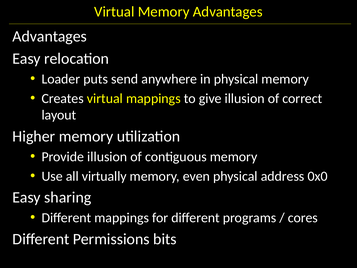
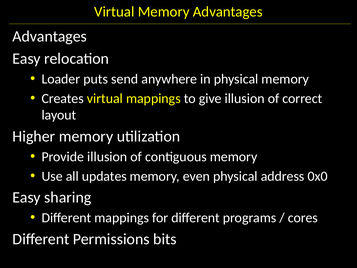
virtually: virtually -> updates
